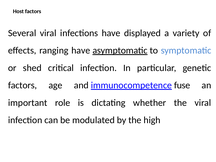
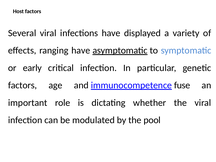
shed: shed -> early
high: high -> pool
